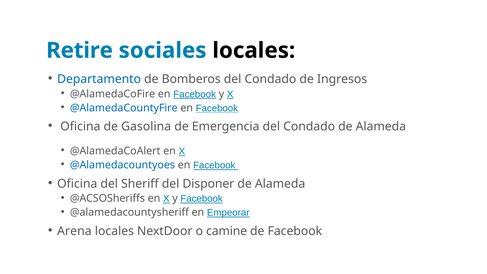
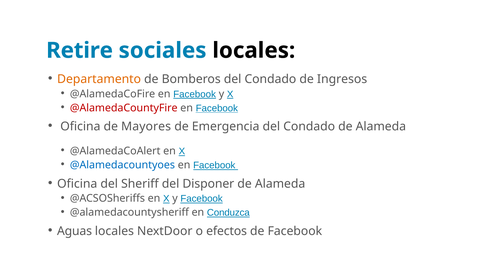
Departamento colour: blue -> orange
@AlamedaCountyFire colour: blue -> red
Gasolina: Gasolina -> Mayores
Empeorar: Empeorar -> Conduzca
Arena: Arena -> Aguas
camine: camine -> efectos
